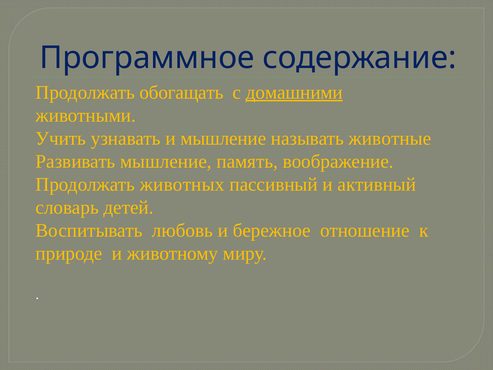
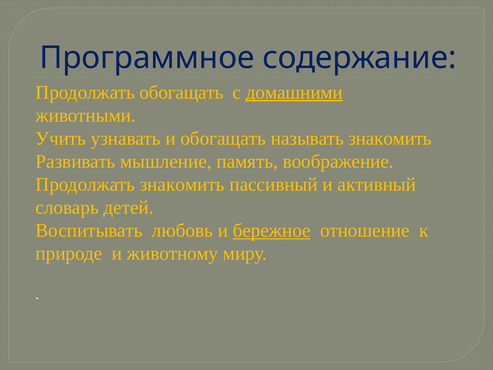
и мышление: мышление -> обогащать
называть животные: животные -> знакомить
Продолжать животных: животных -> знакомить
бережное underline: none -> present
